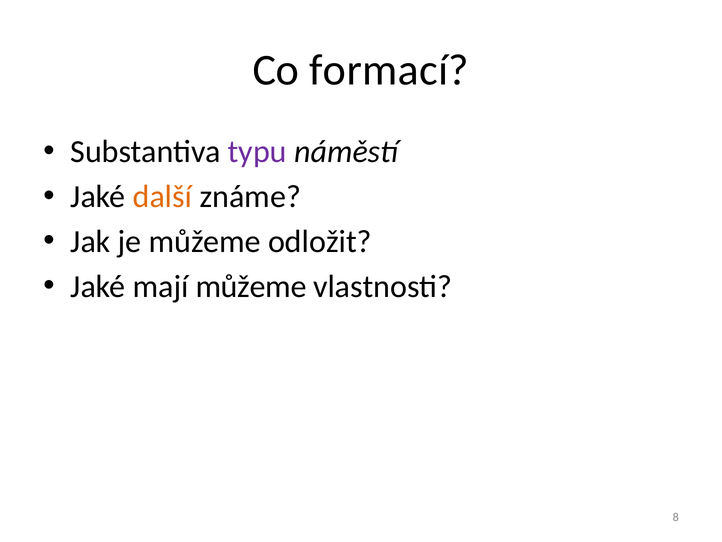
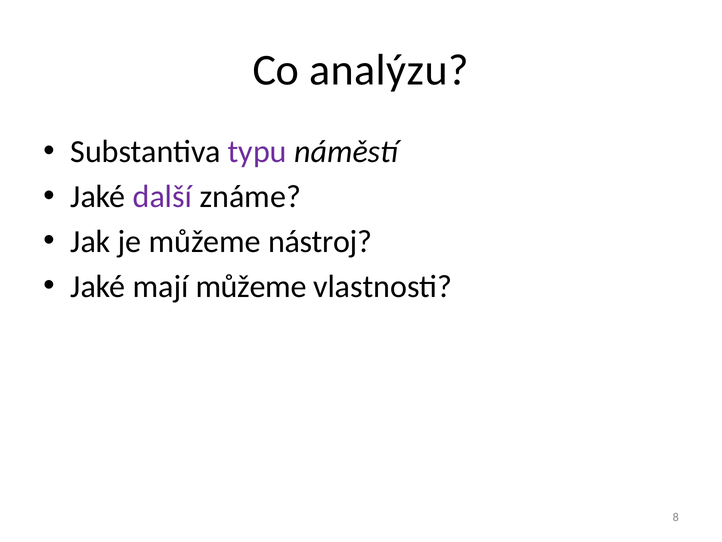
formací: formací -> analýzu
další colour: orange -> purple
odložit: odložit -> nástroj
